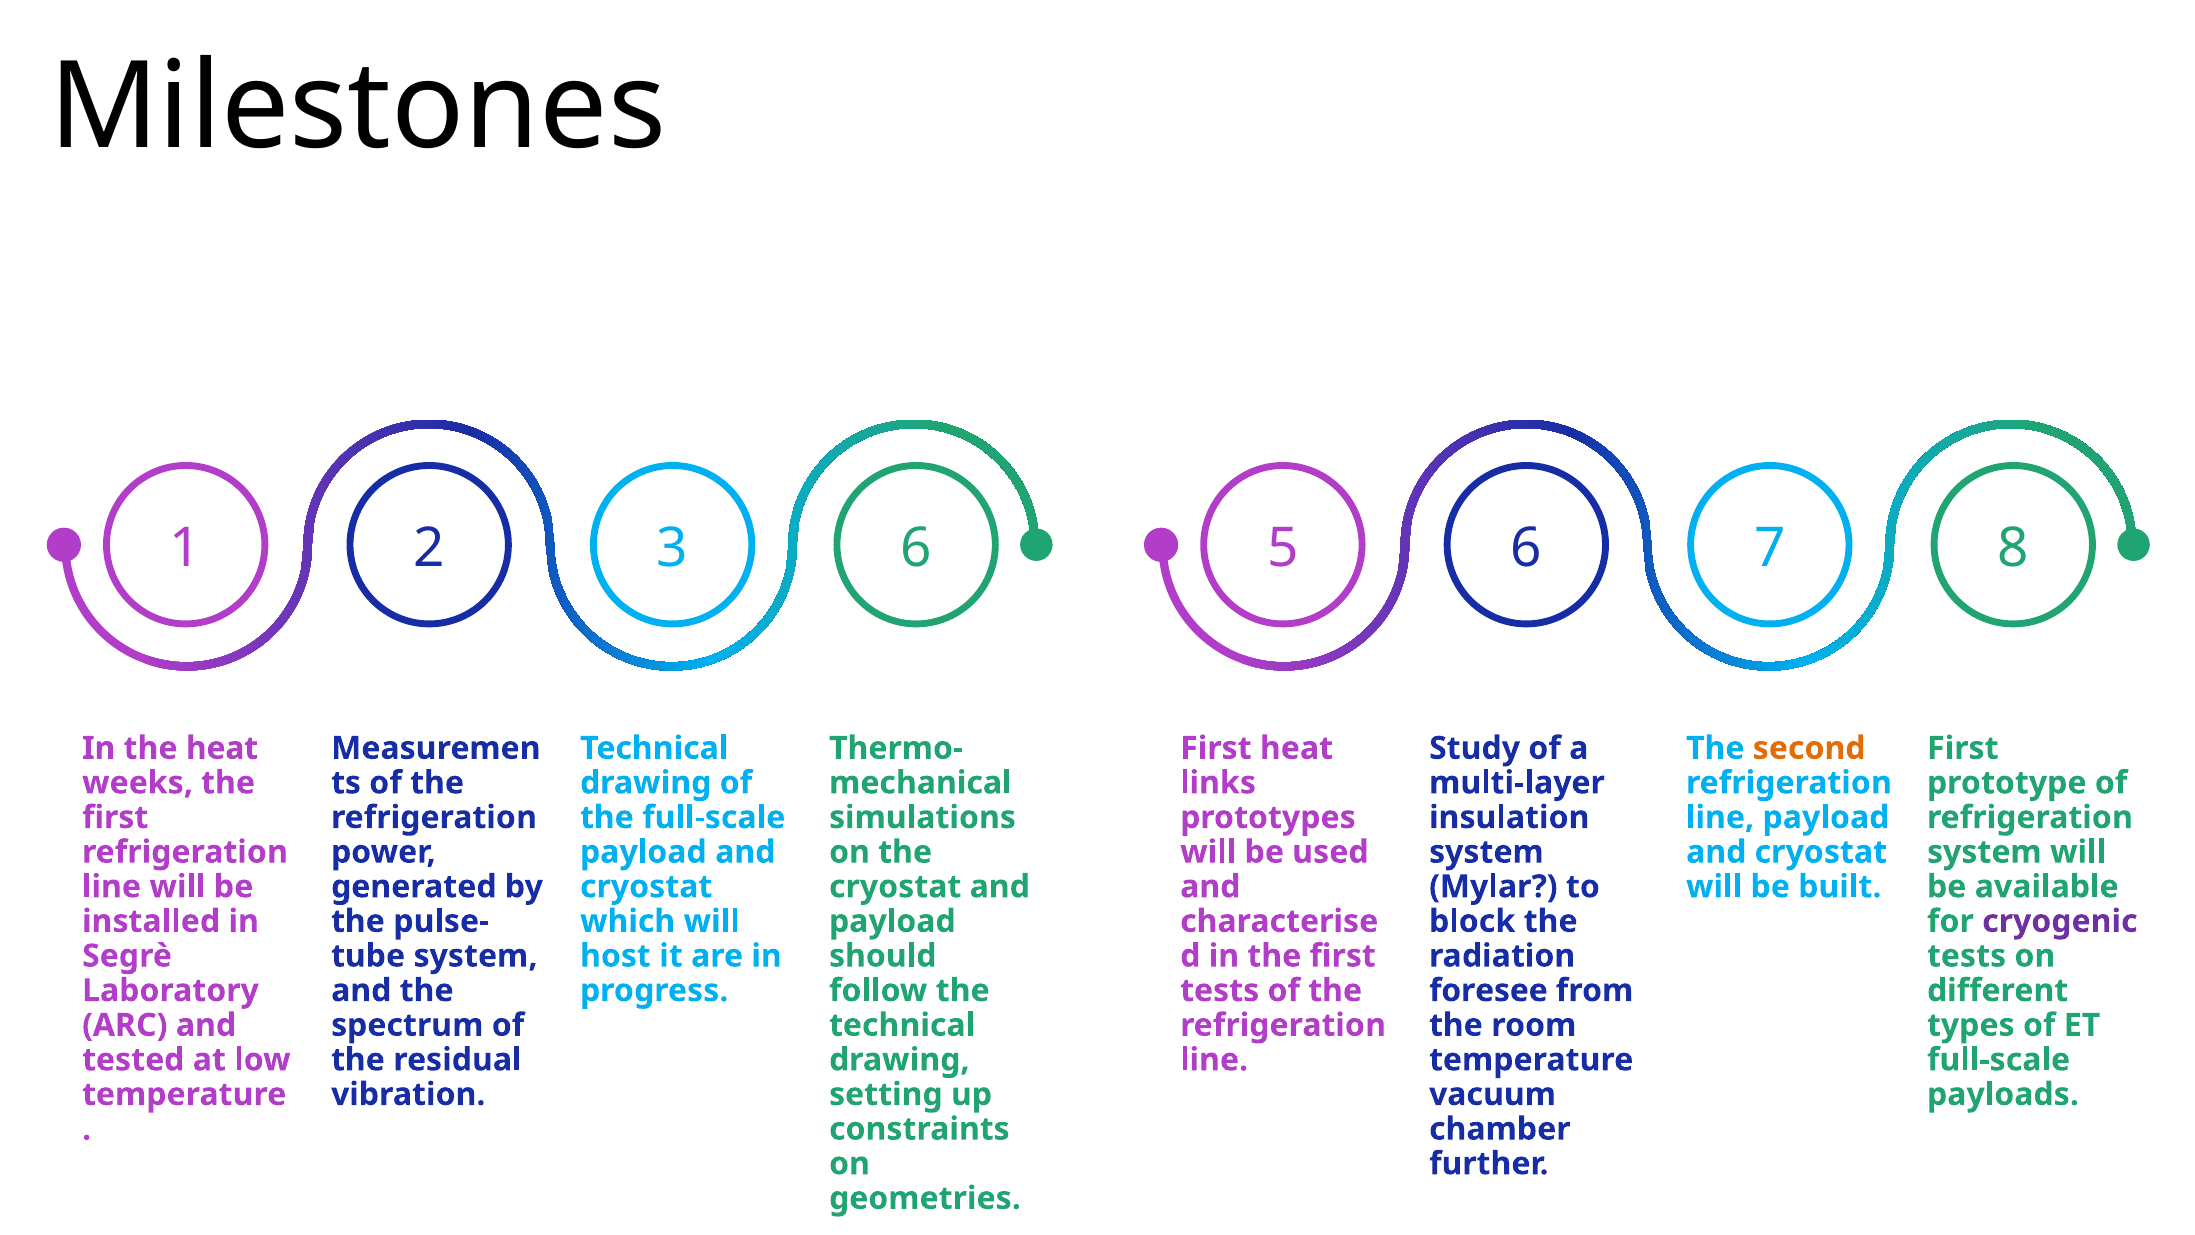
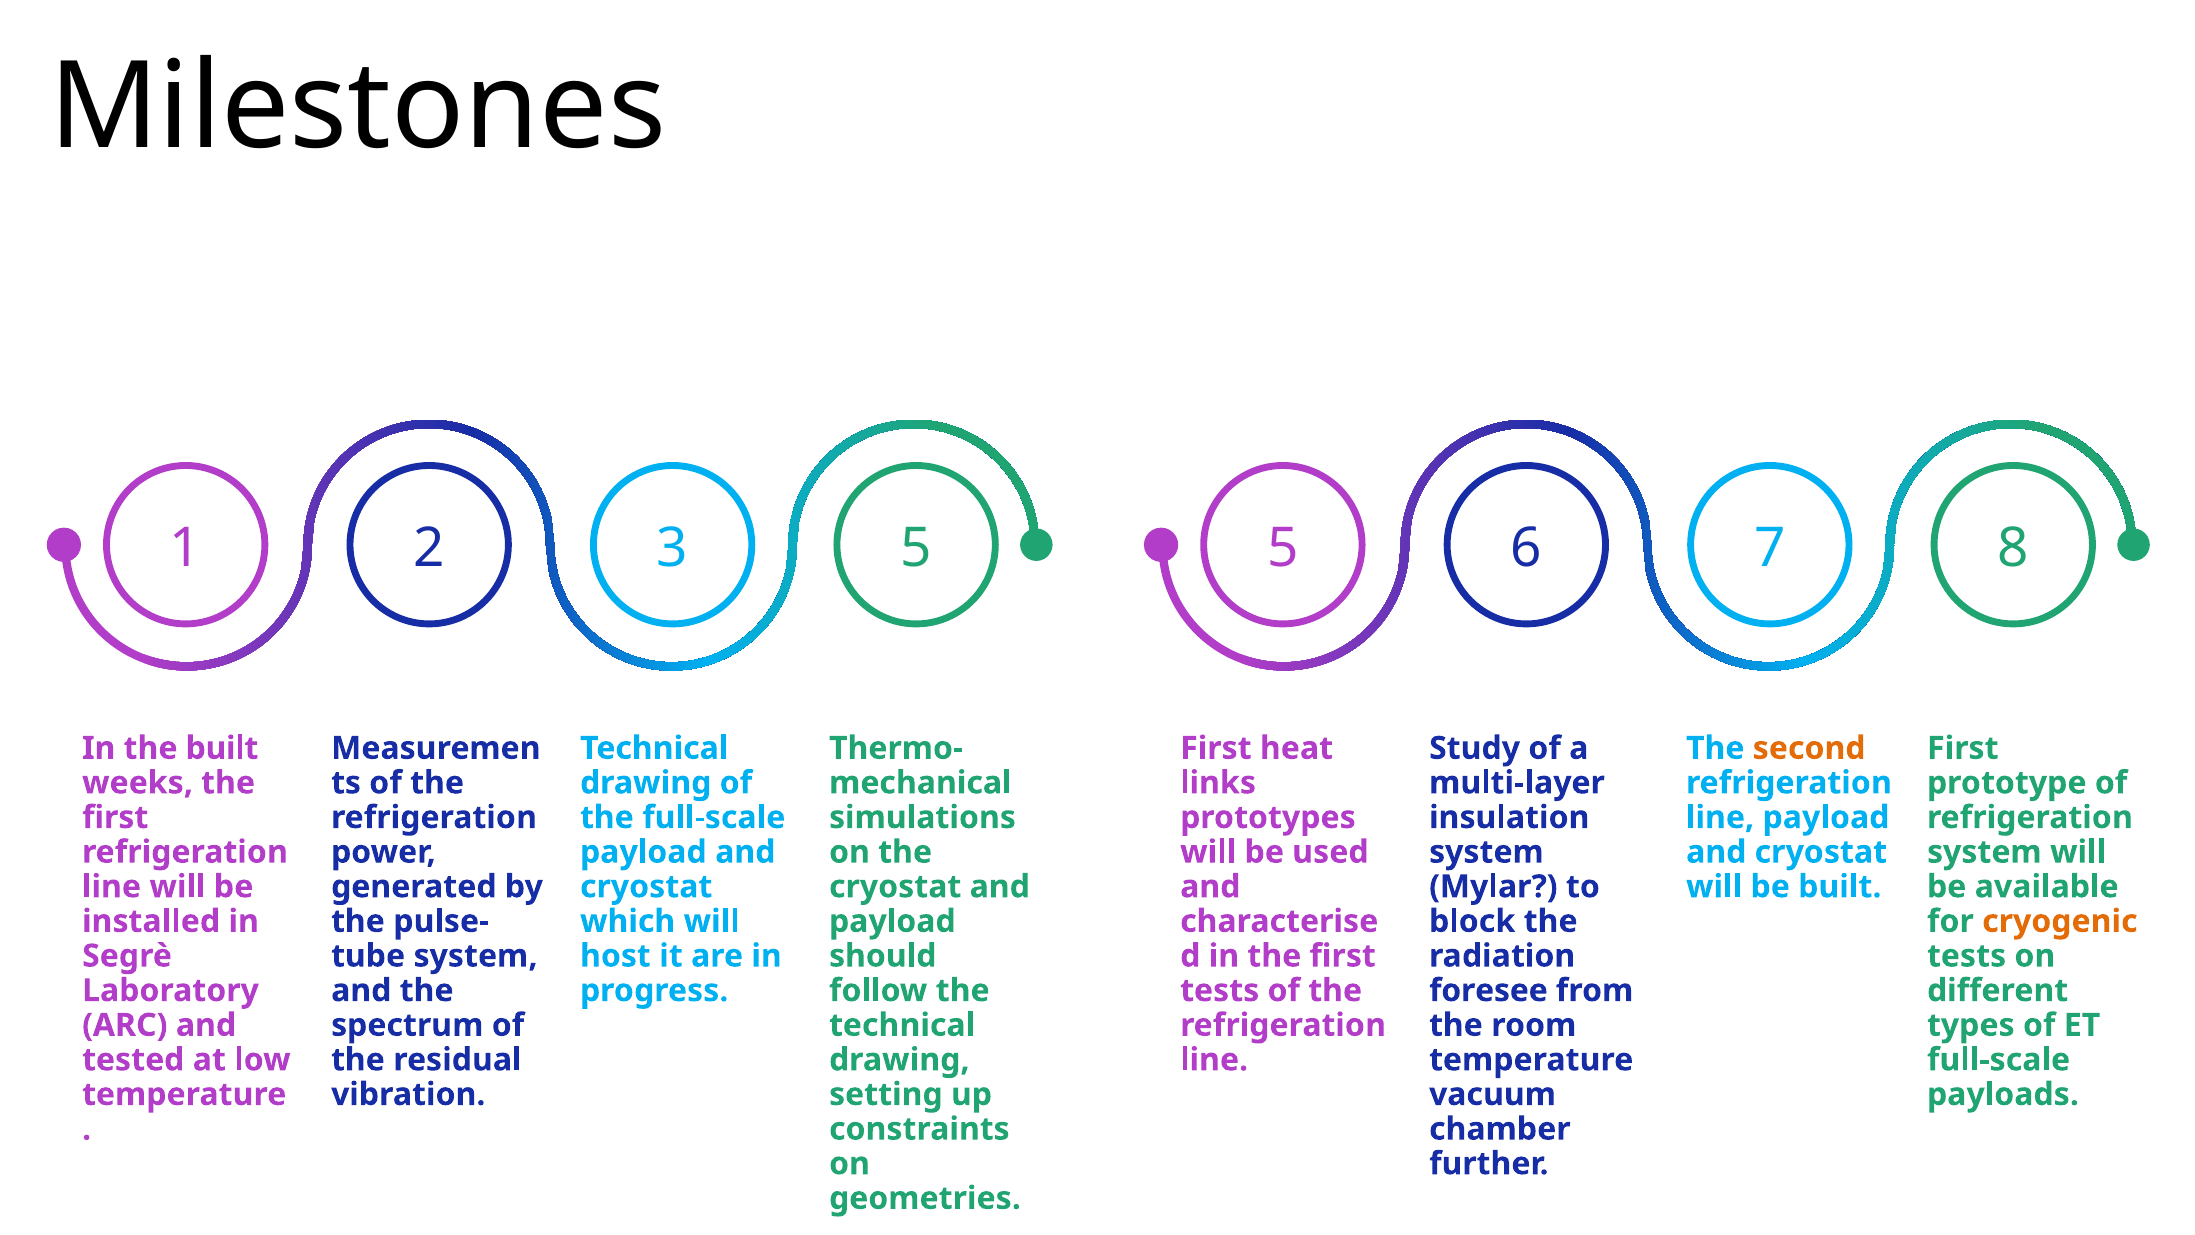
3 6: 6 -> 5
the heat: heat -> built
cryogenic colour: purple -> orange
